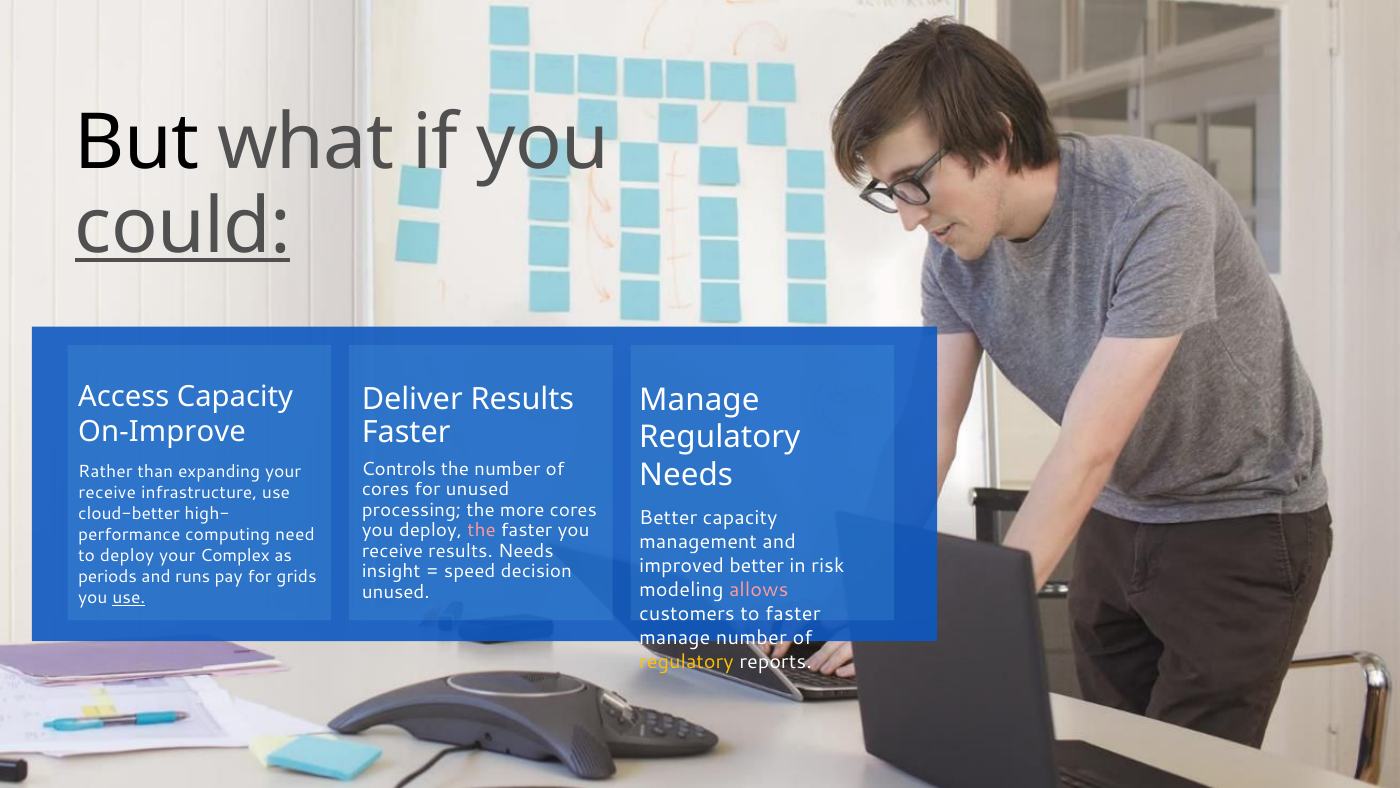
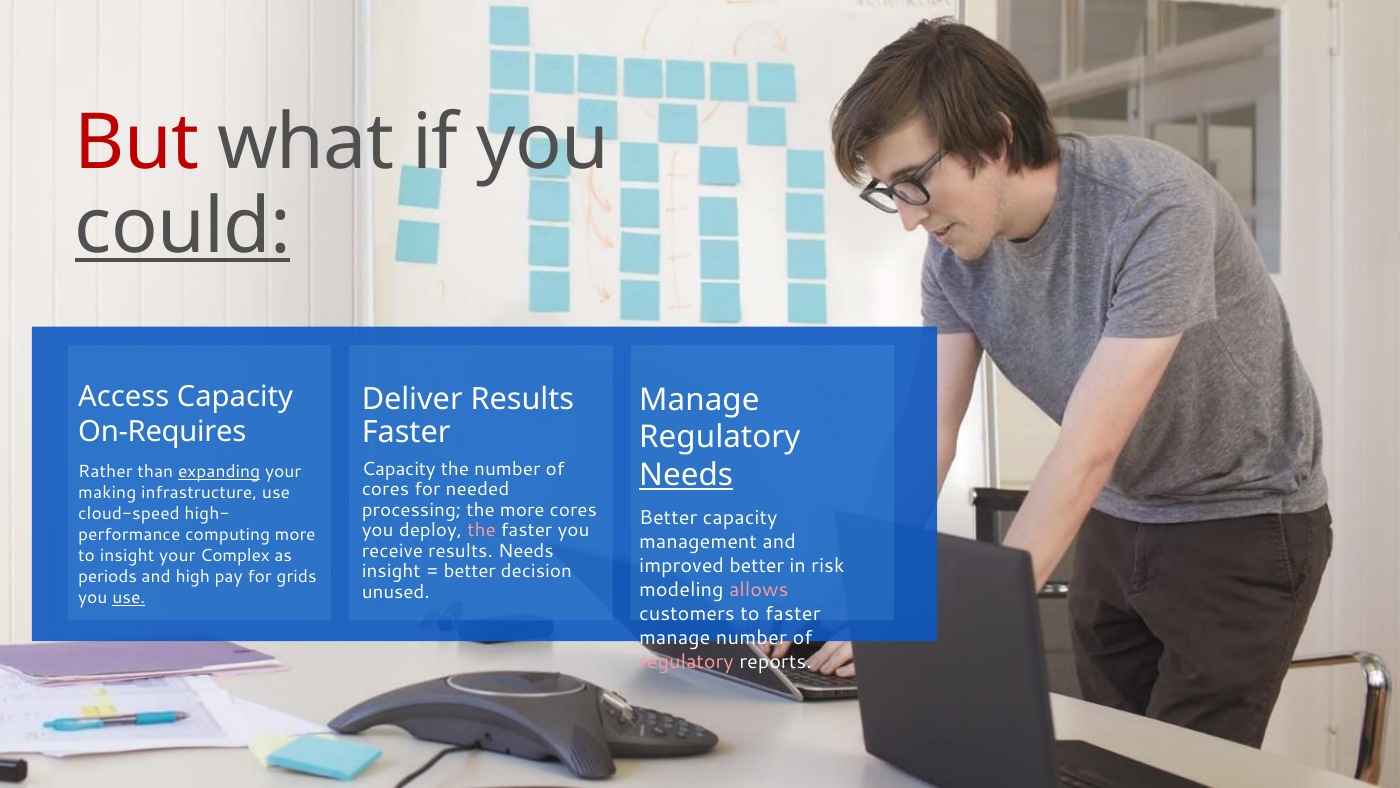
But colour: black -> red
On-Improve: On-Improve -> On-Requires
Controls at (399, 469): Controls -> Capacity
expanding underline: none -> present
Needs at (686, 475) underline: none -> present
for unused: unused -> needed
receive at (107, 493): receive -> making
cloud-better: cloud-better -> cloud-speed
computing need: need -> more
to deploy: deploy -> insight
speed at (470, 571): speed -> better
runs: runs -> high
regulatory at (687, 661) colour: yellow -> pink
